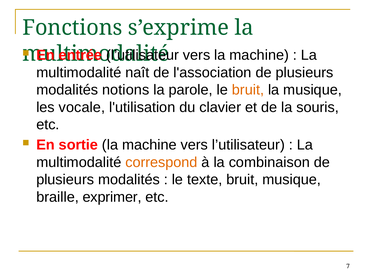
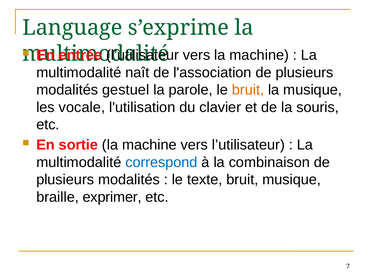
Fonctions: Fonctions -> Language
notions: notions -> gestuel
correspond colour: orange -> blue
